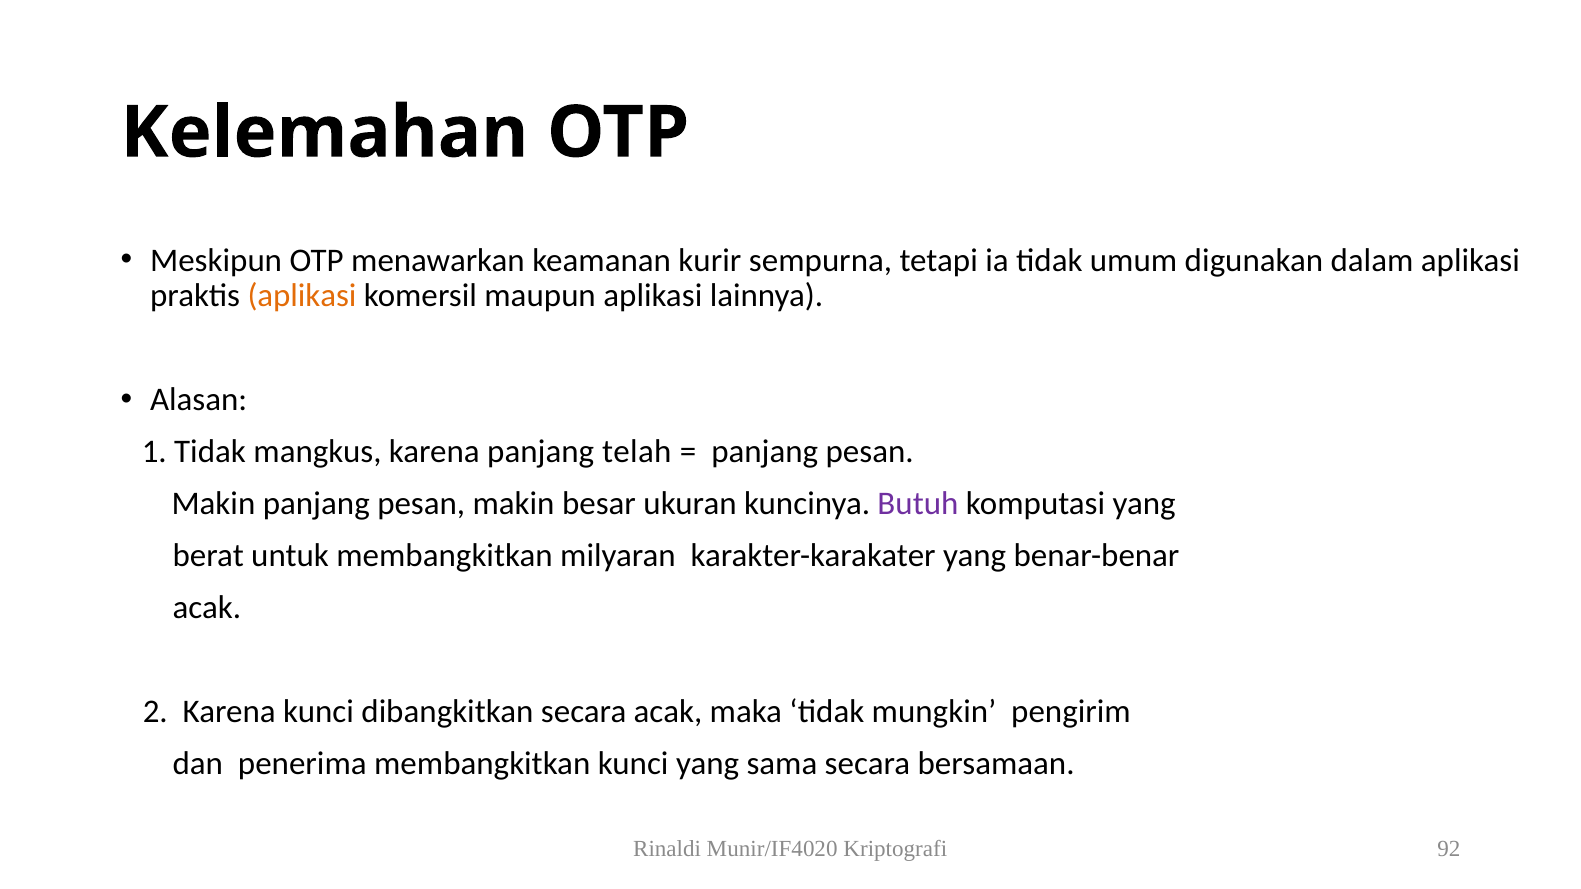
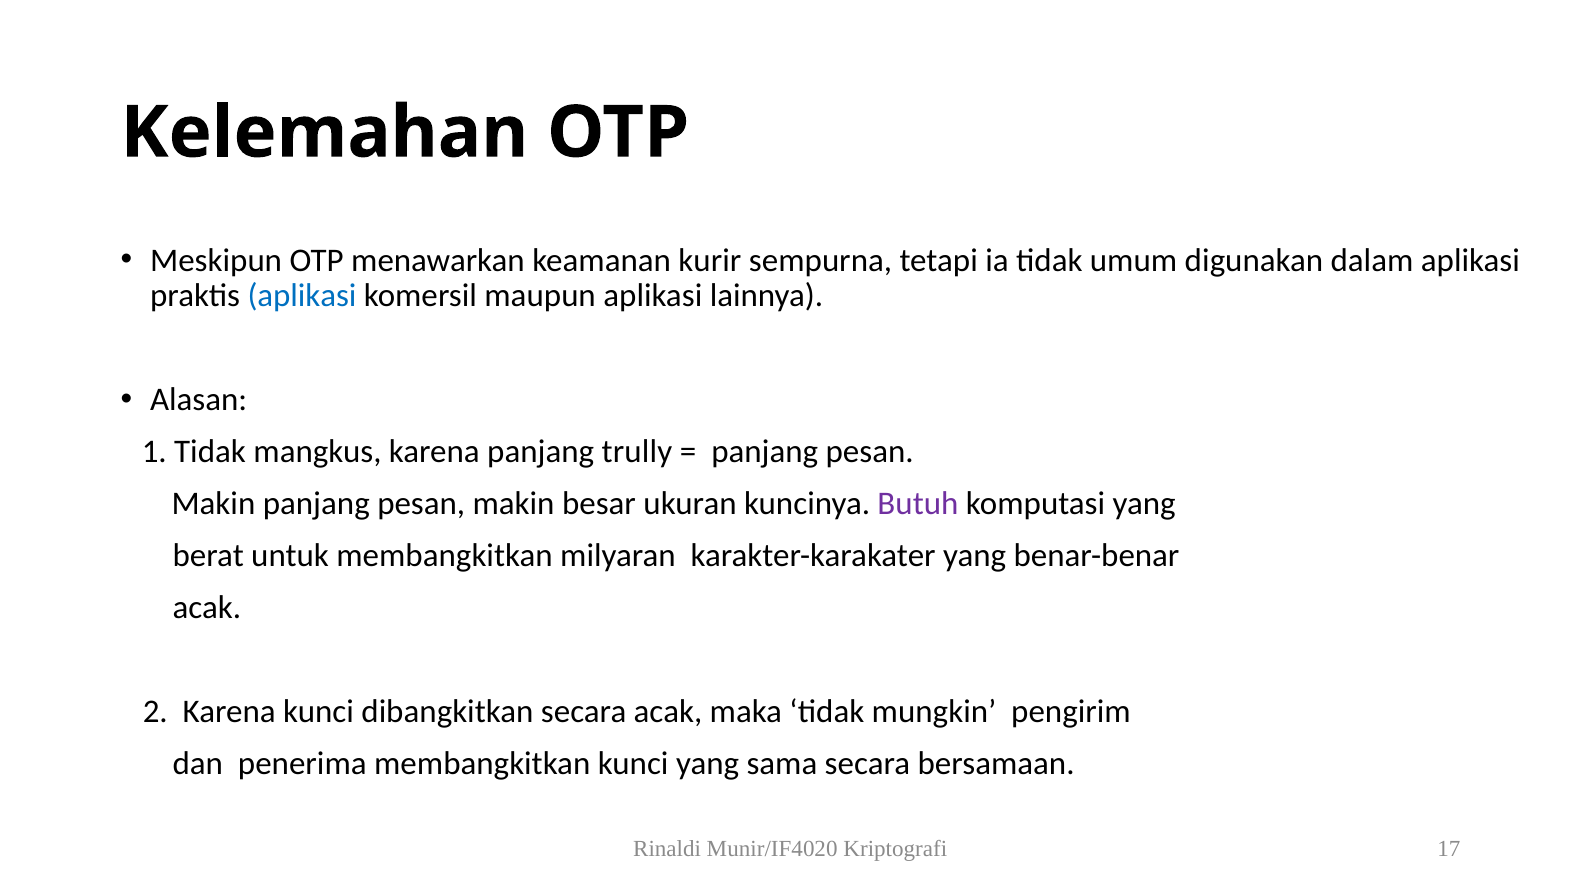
aplikasi at (302, 296) colour: orange -> blue
telah: telah -> trully
92: 92 -> 17
